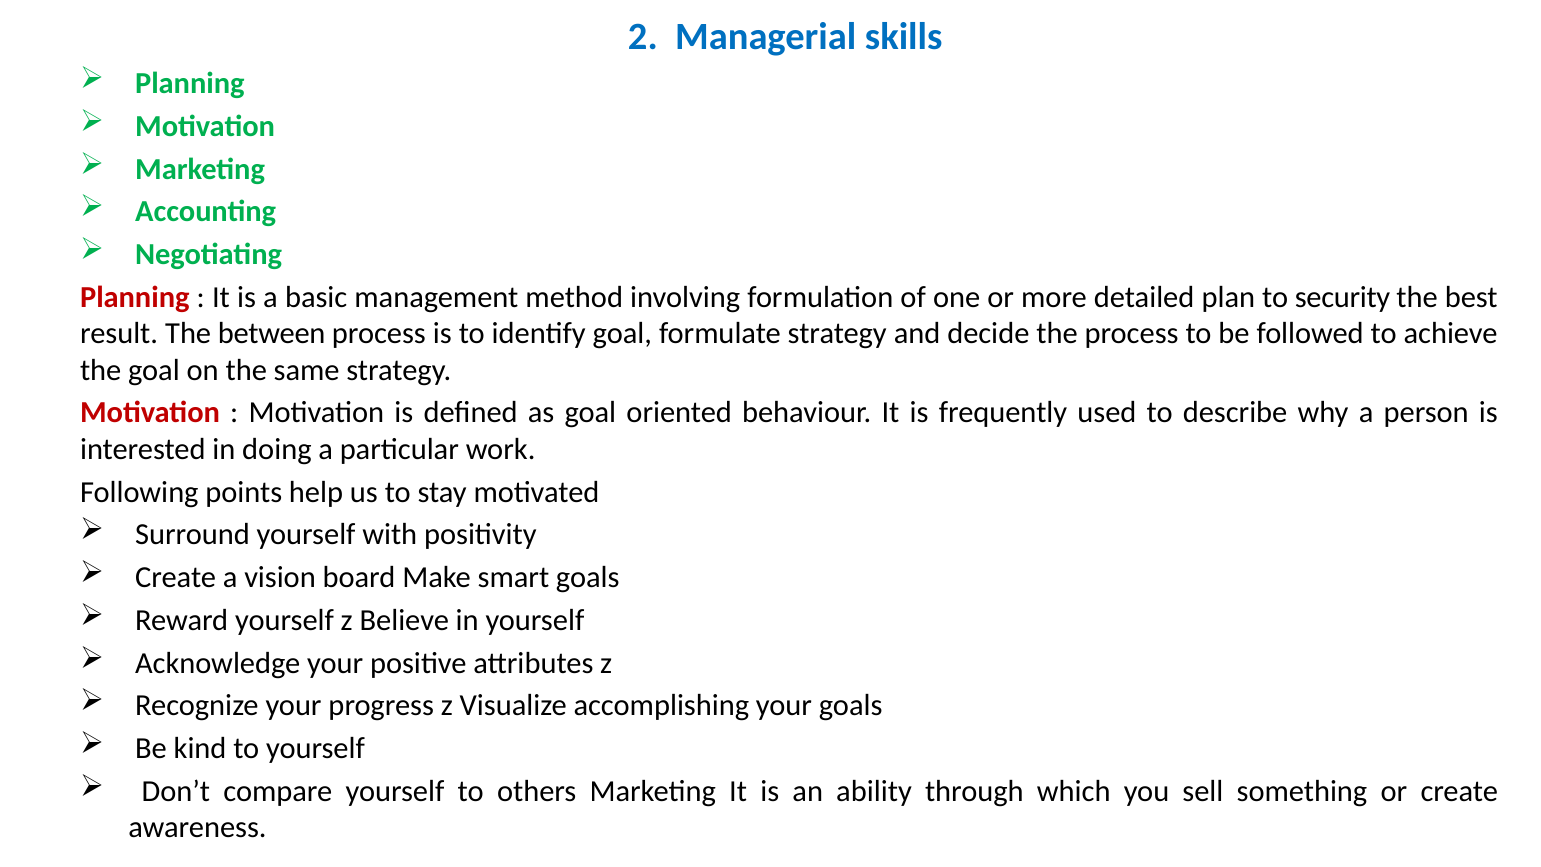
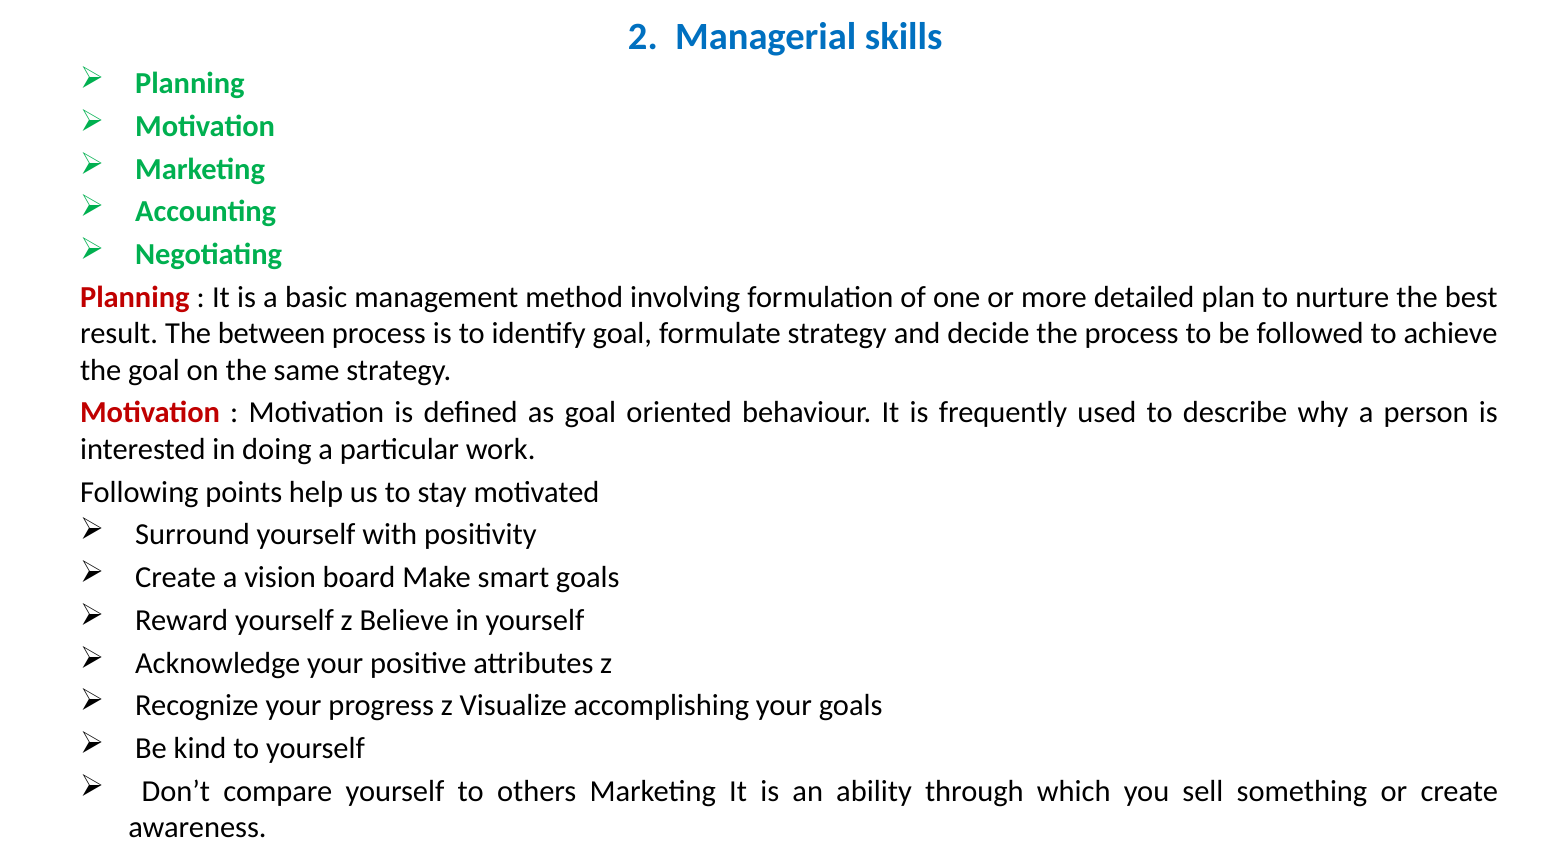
security: security -> nurture
